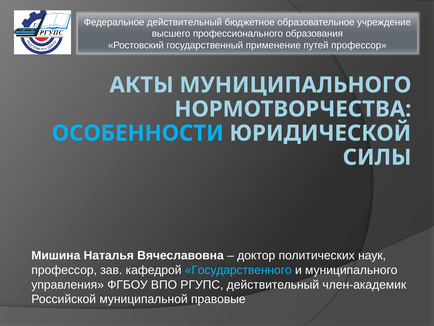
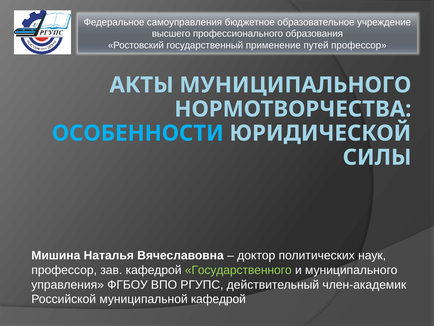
Федеральное действительный: действительный -> самоуправления
Государственного colour: light blue -> light green
муниципальной правовые: правовые -> кафедрой
